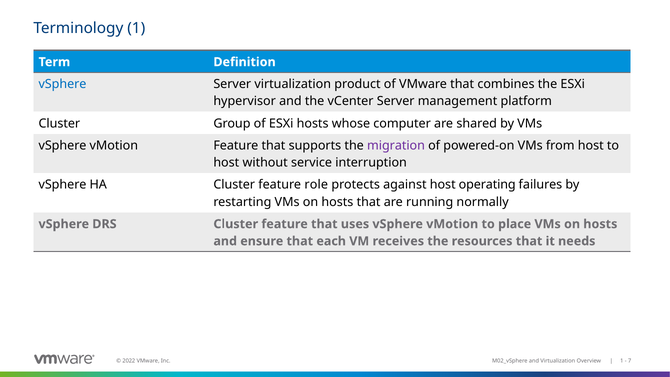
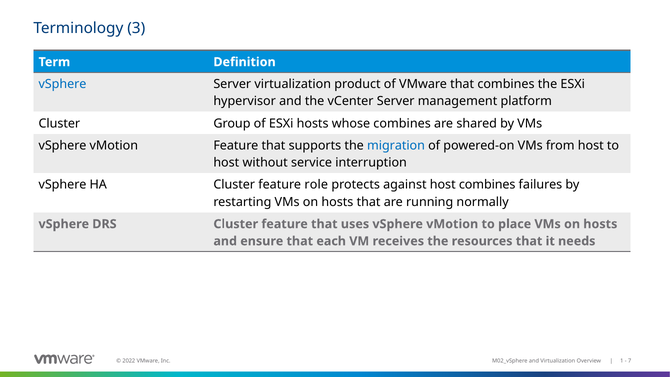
Terminology 1: 1 -> 3
whose computer: computer -> combines
migration colour: purple -> blue
host operating: operating -> combines
